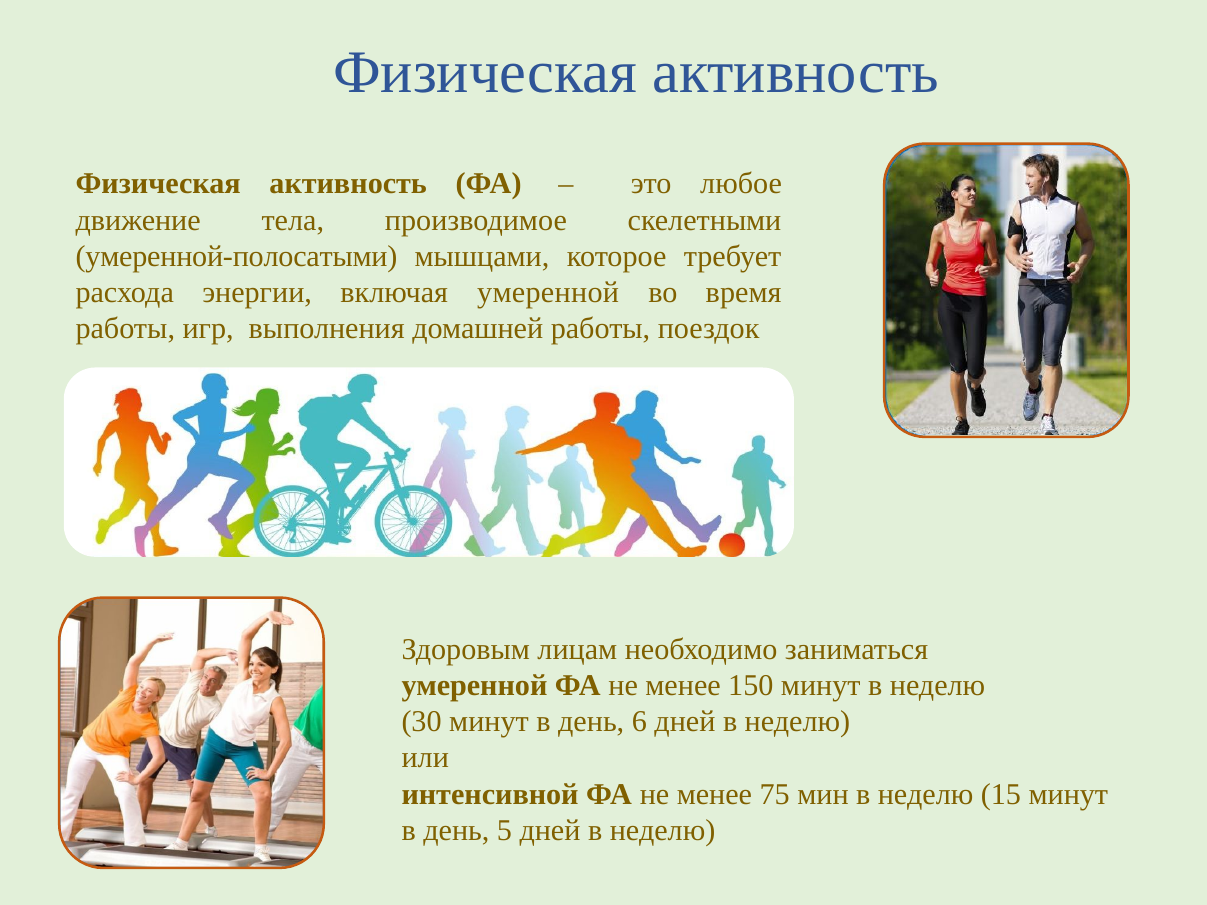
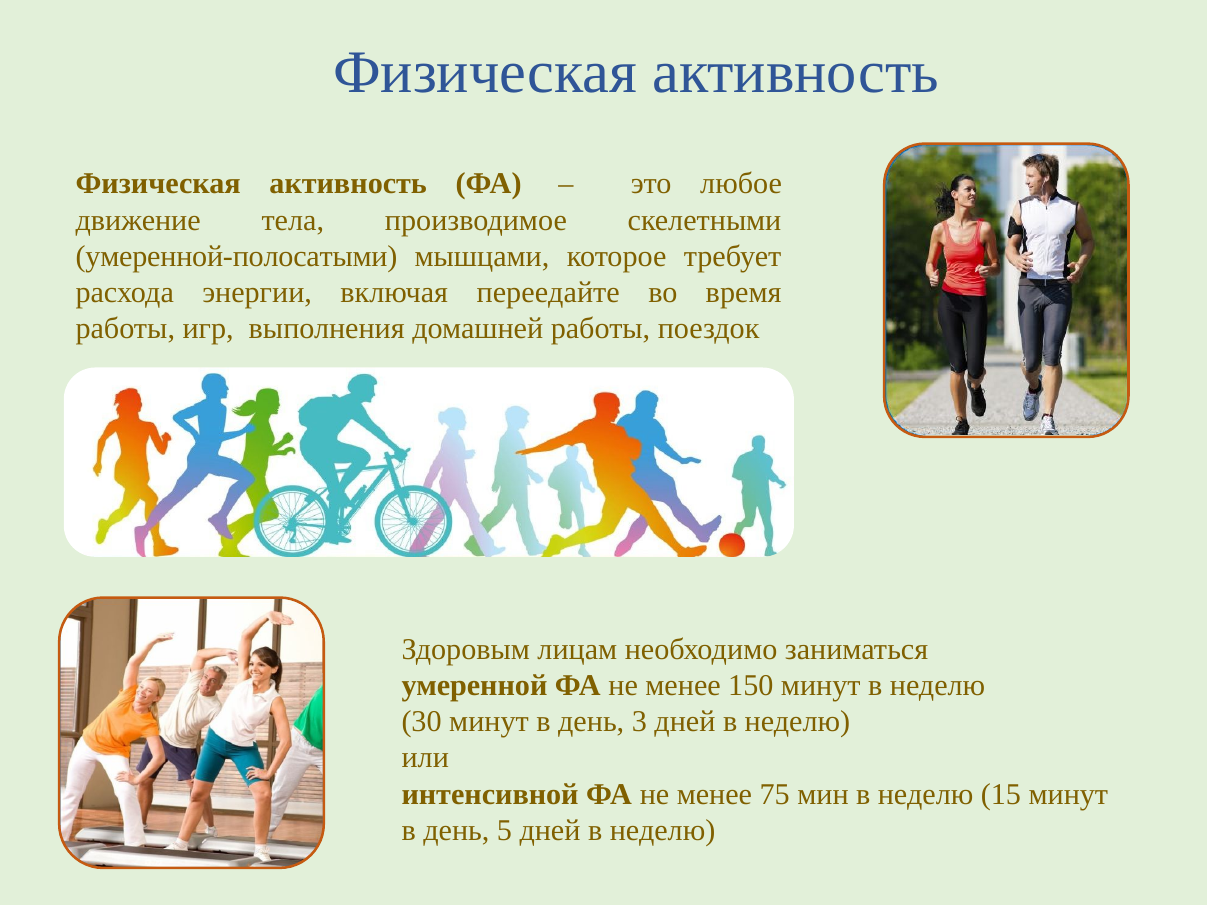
включая умеренной: умеренной -> переедайте
6: 6 -> 3
